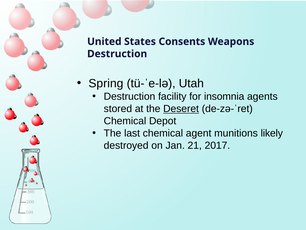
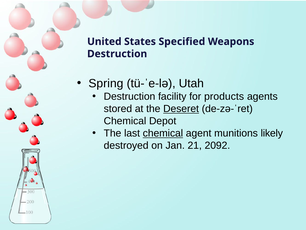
Consents: Consents -> Specified
insomnia: insomnia -> products
chemical at (163, 133) underline: none -> present
2017: 2017 -> 2092
